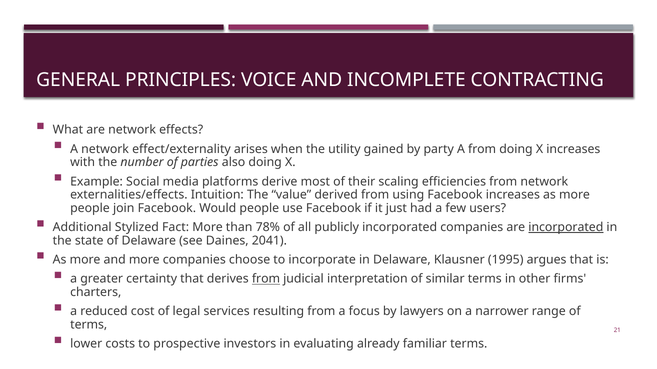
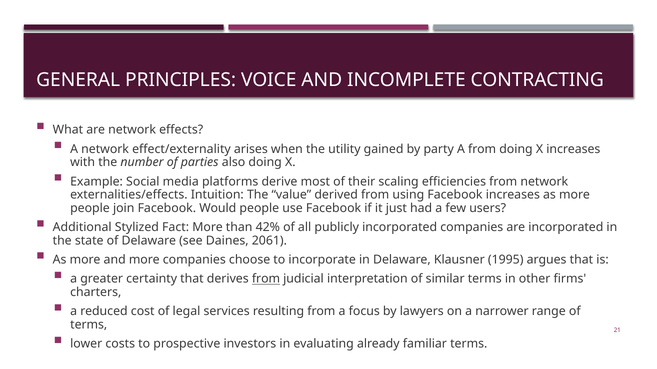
78%: 78% -> 42%
incorporated at (566, 228) underline: present -> none
2041: 2041 -> 2061
